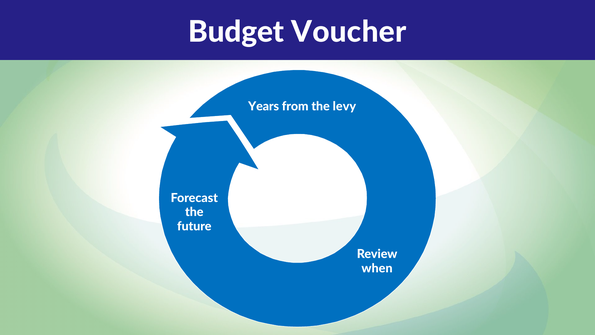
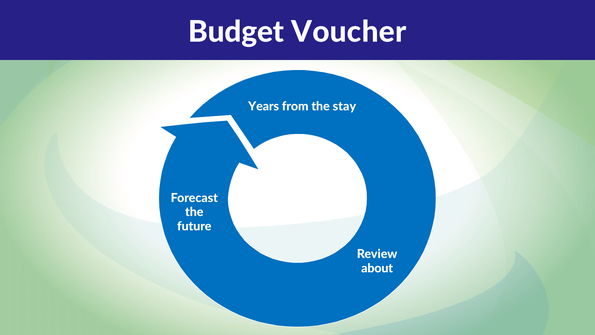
levy: levy -> stay
when: when -> about
